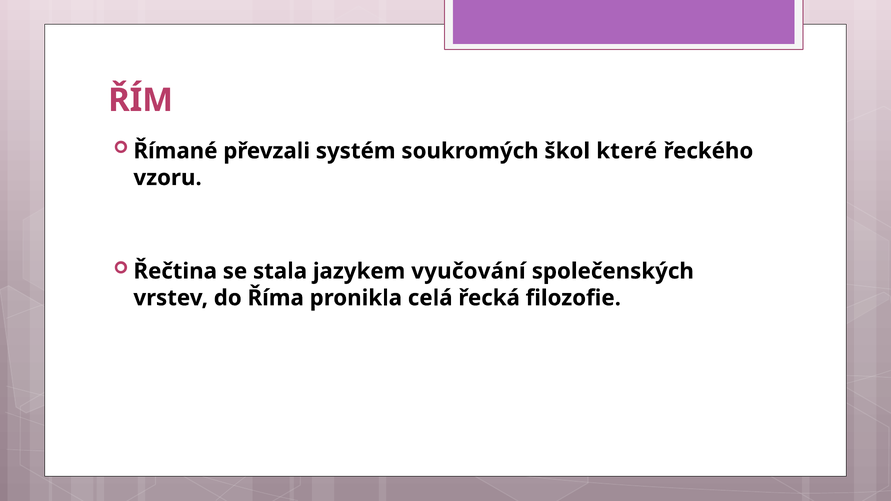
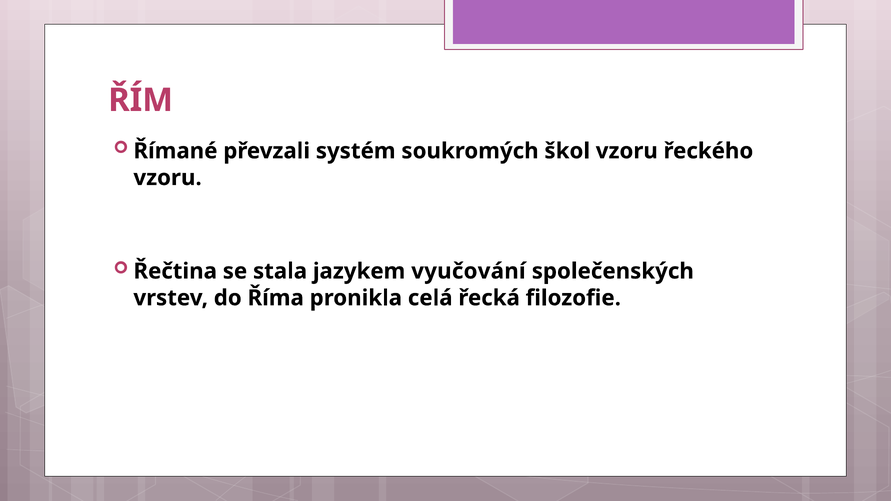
škol které: které -> vzoru
